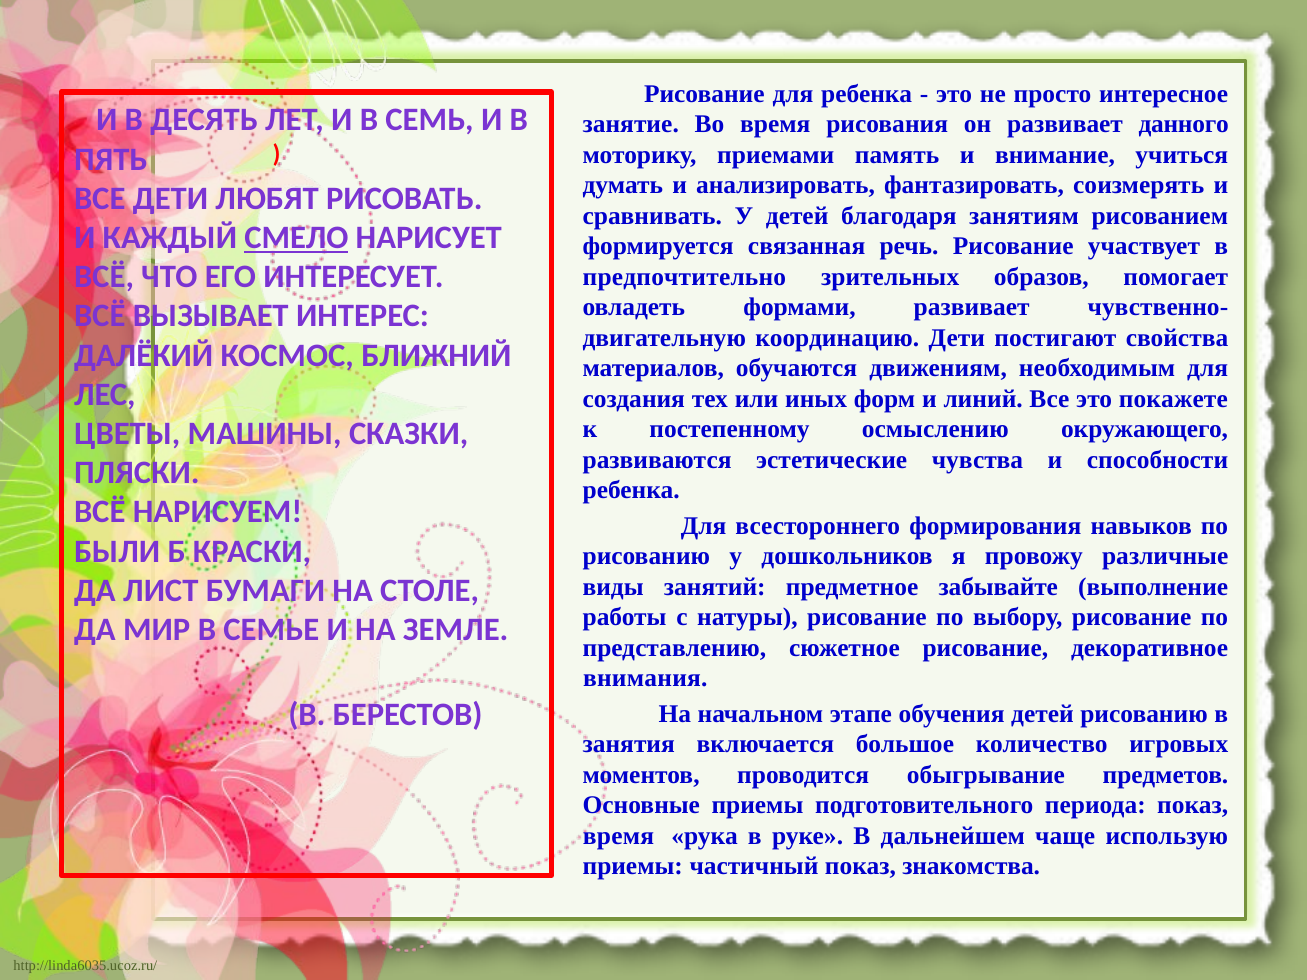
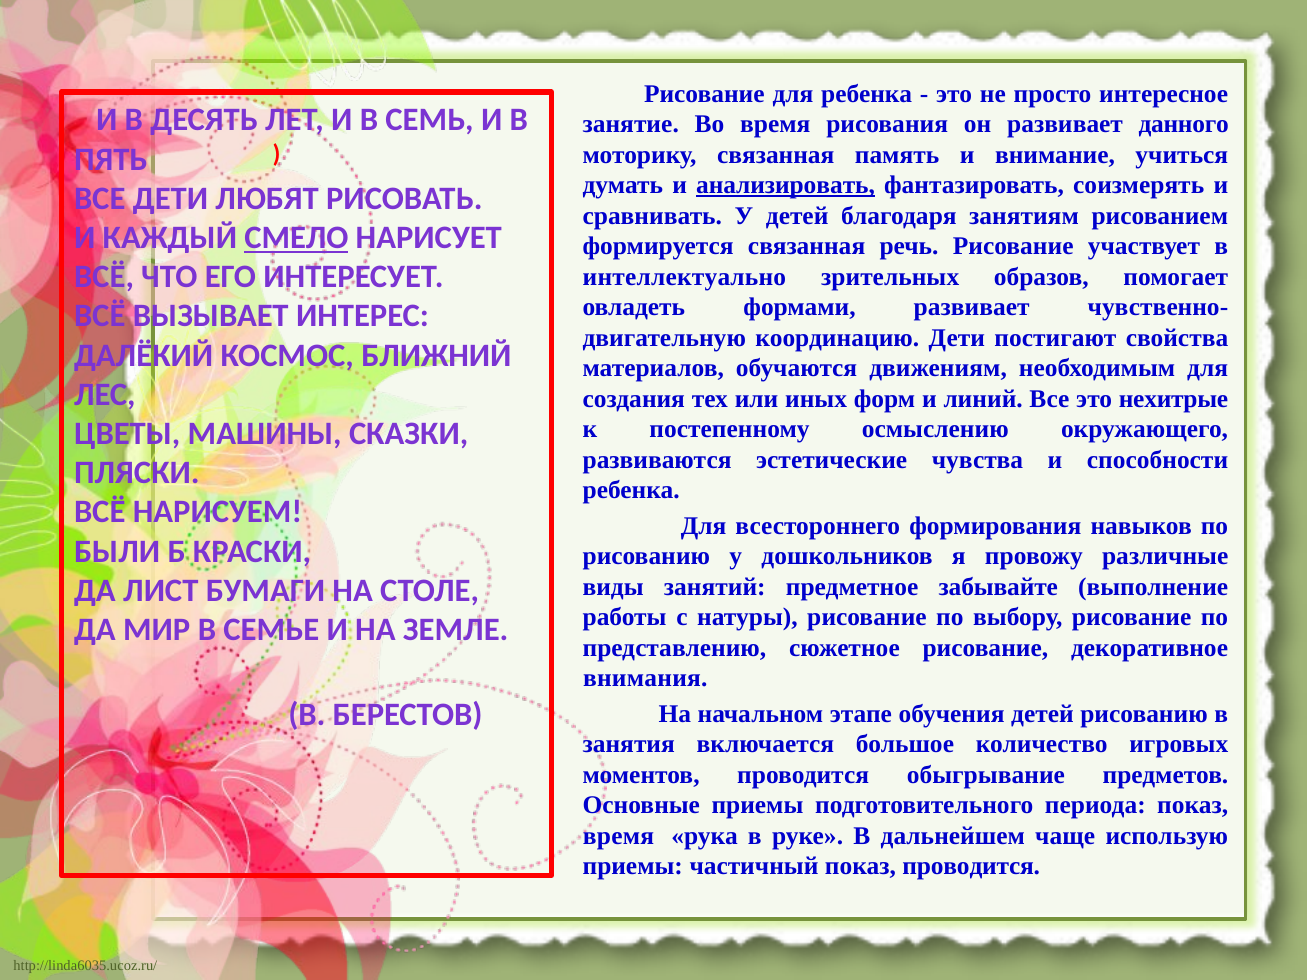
моторику приемами: приемами -> связанная
анализировать underline: none -> present
предпочтительно: предпочтительно -> интеллектуально
покажете: покажете -> нехитрые
показ знакомства: знакомства -> проводится
